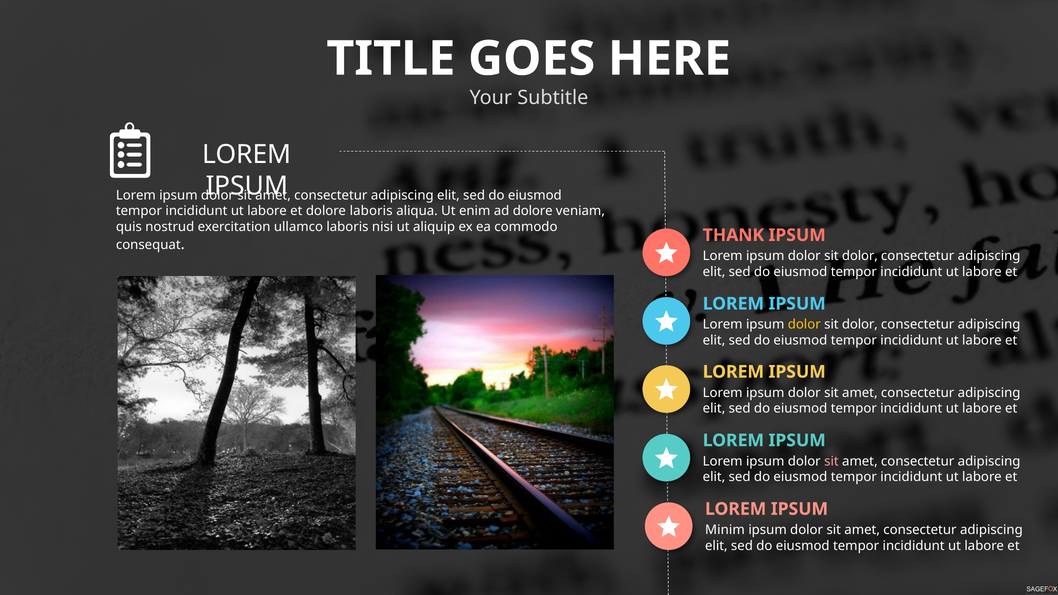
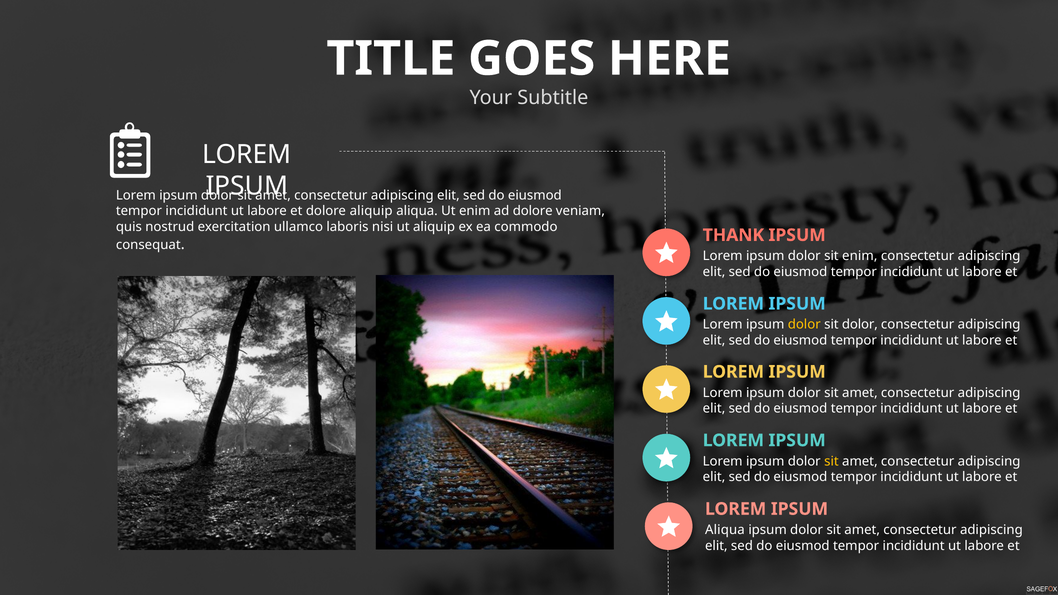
dolore laboris: laboris -> aliquip
dolor at (860, 256): dolor -> enim
sit at (831, 461) colour: pink -> yellow
Minim at (725, 530): Minim -> Aliqua
